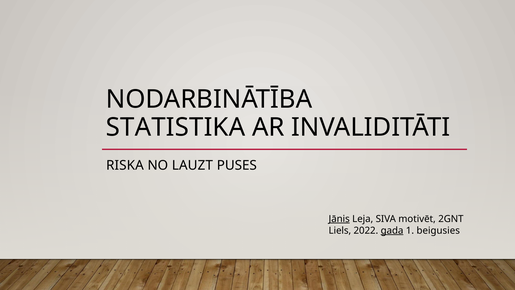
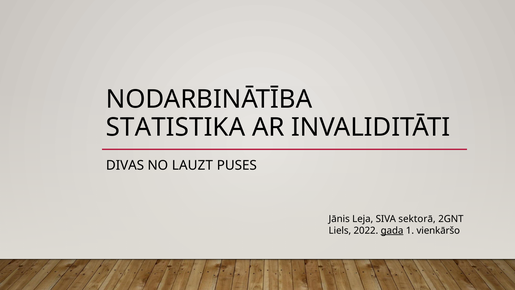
RISKA: RISKA -> DIVAS
Jānis underline: present -> none
motivēt: motivēt -> sektorā
beigusies: beigusies -> vienkāršo
